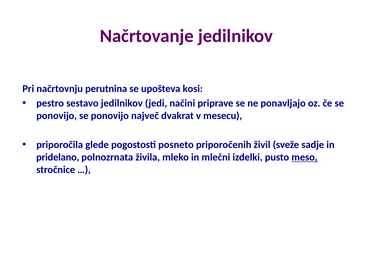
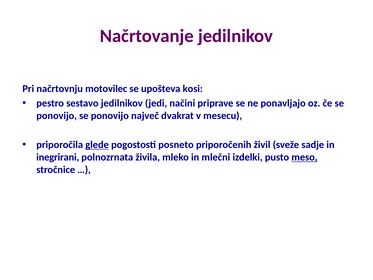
perutnina: perutnina -> motovilec
glede underline: none -> present
pridelano: pridelano -> inegrirani
